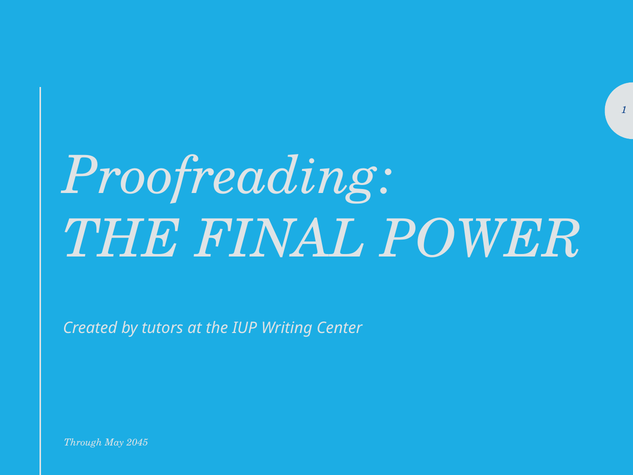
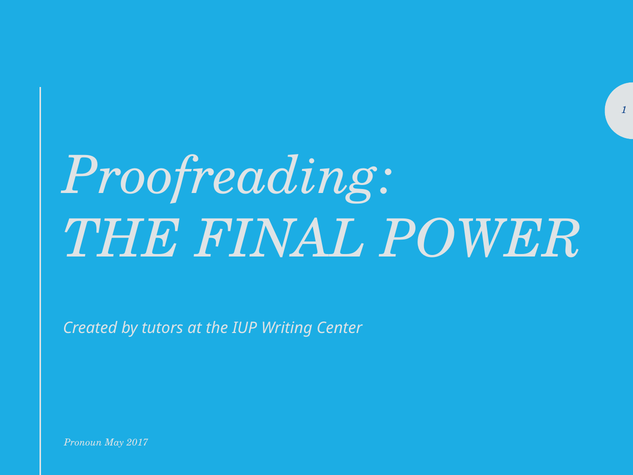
Through: Through -> Pronoun
2045: 2045 -> 2017
